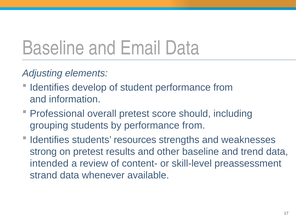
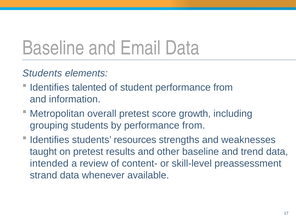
Adjusting at (42, 73): Adjusting -> Students
develop: develop -> talented
Professional: Professional -> Metropolitan
should: should -> growth
strong: strong -> taught
